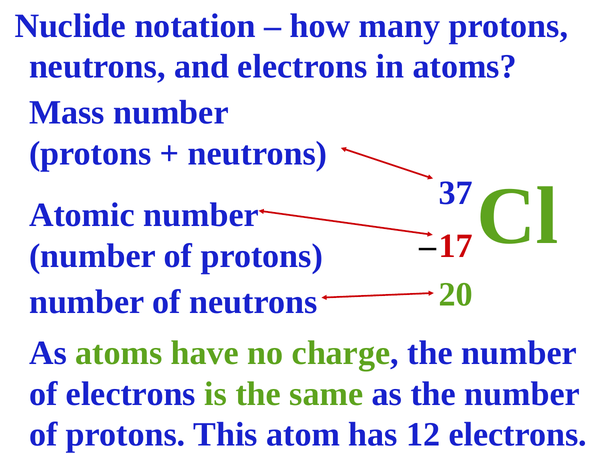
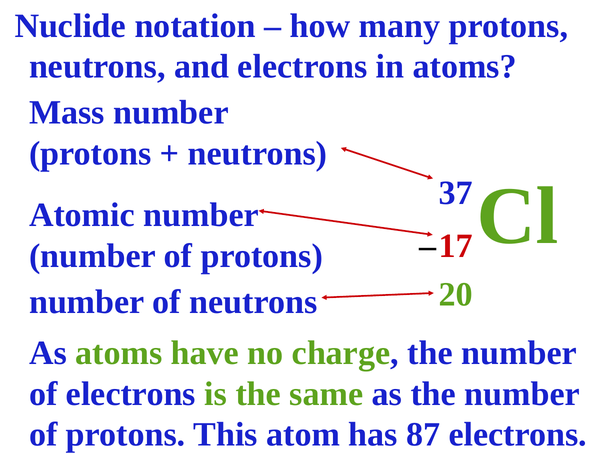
12: 12 -> 87
